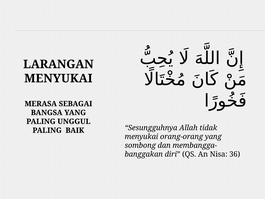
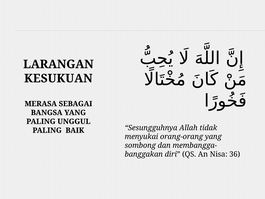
MENYUKAI at (58, 78): MENYUKAI -> KESUKUAN
